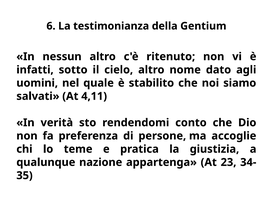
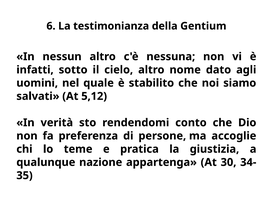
ritenuto: ritenuto -> nessuna
4,11: 4,11 -> 5,12
23: 23 -> 30
